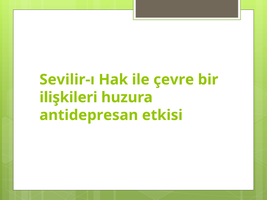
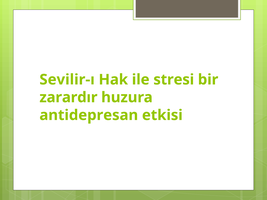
çevre: çevre -> stresi
ilişkileri: ilişkileri -> zarardır
